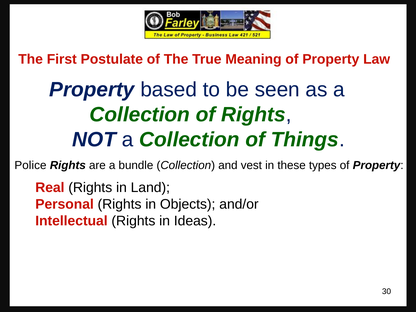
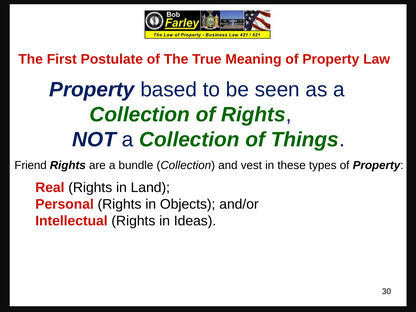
Police: Police -> Friend
